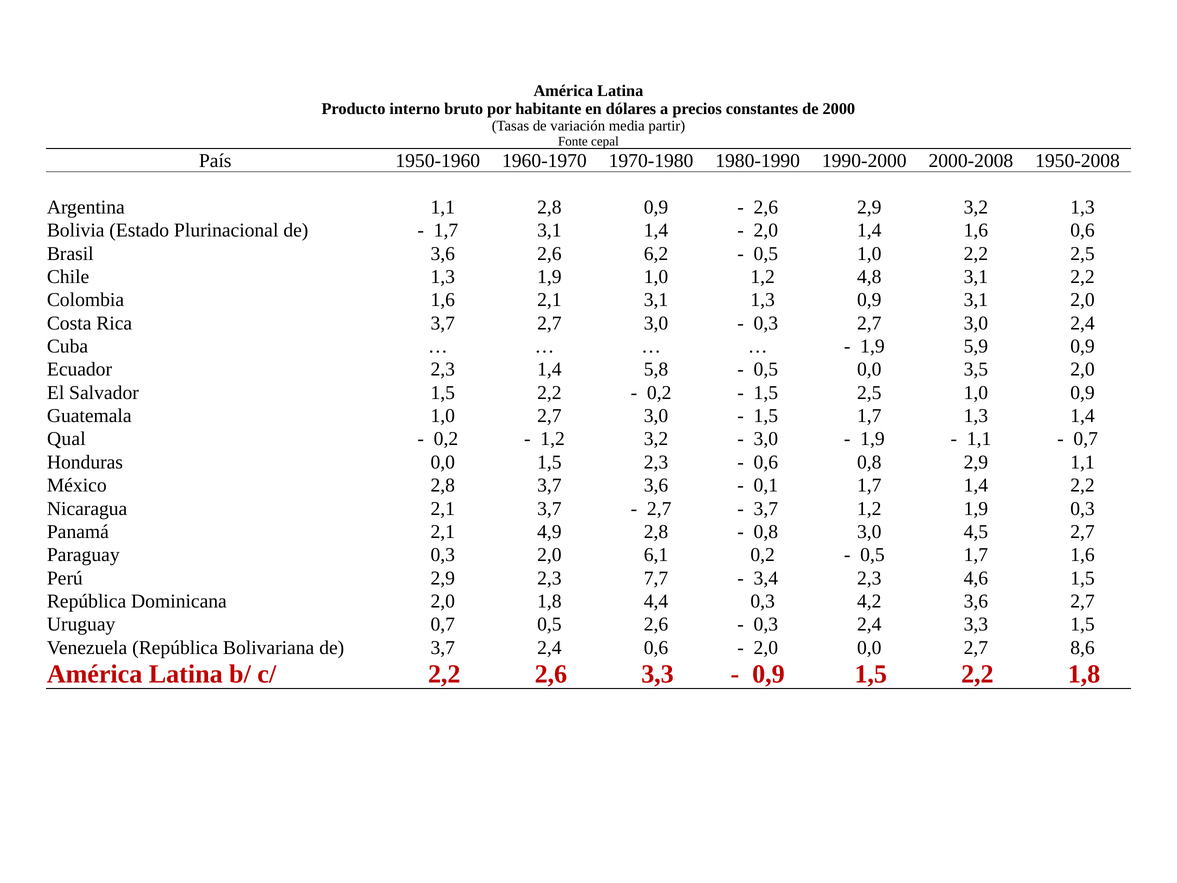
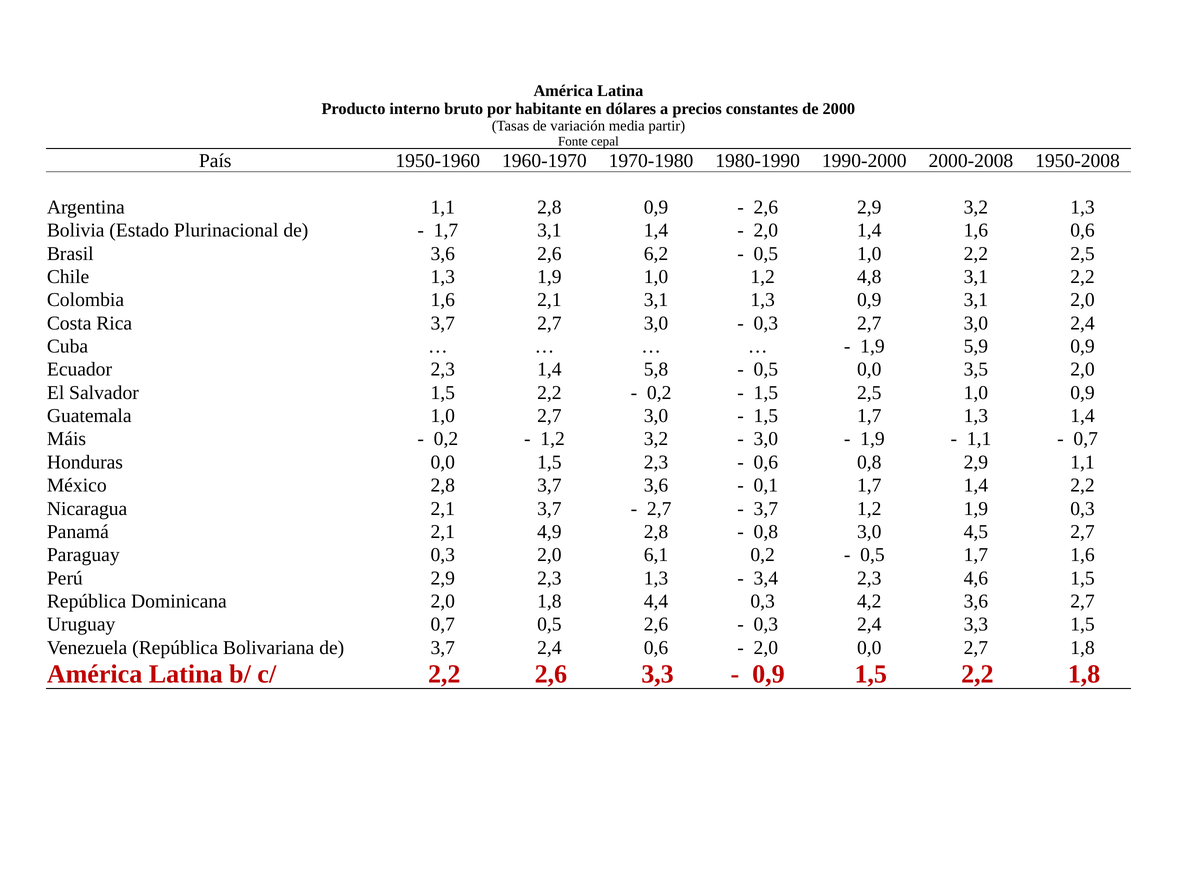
Qual: Qual -> Máis
2,3 7,7: 7,7 -> 1,3
2,7 8,6: 8,6 -> 1,8
